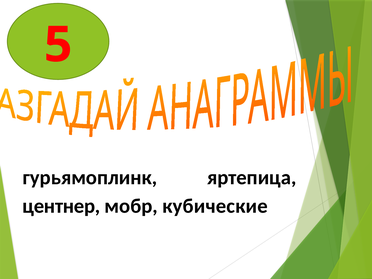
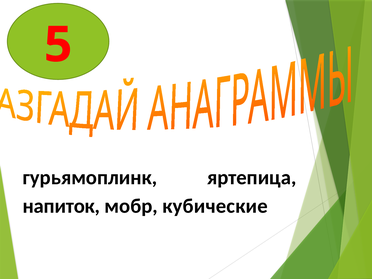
центнер: центнер -> напиток
